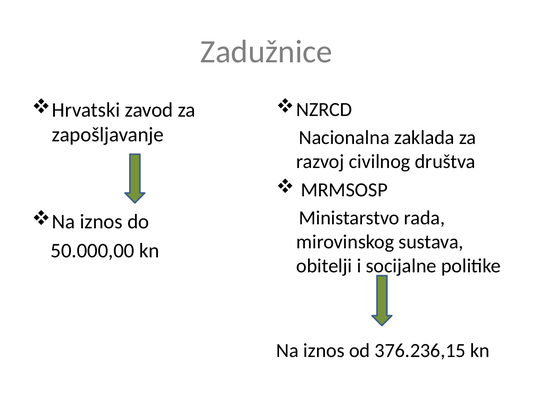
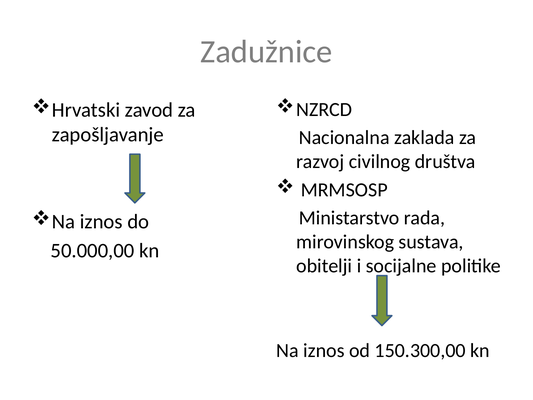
376.236,15: 376.236,15 -> 150.300,00
